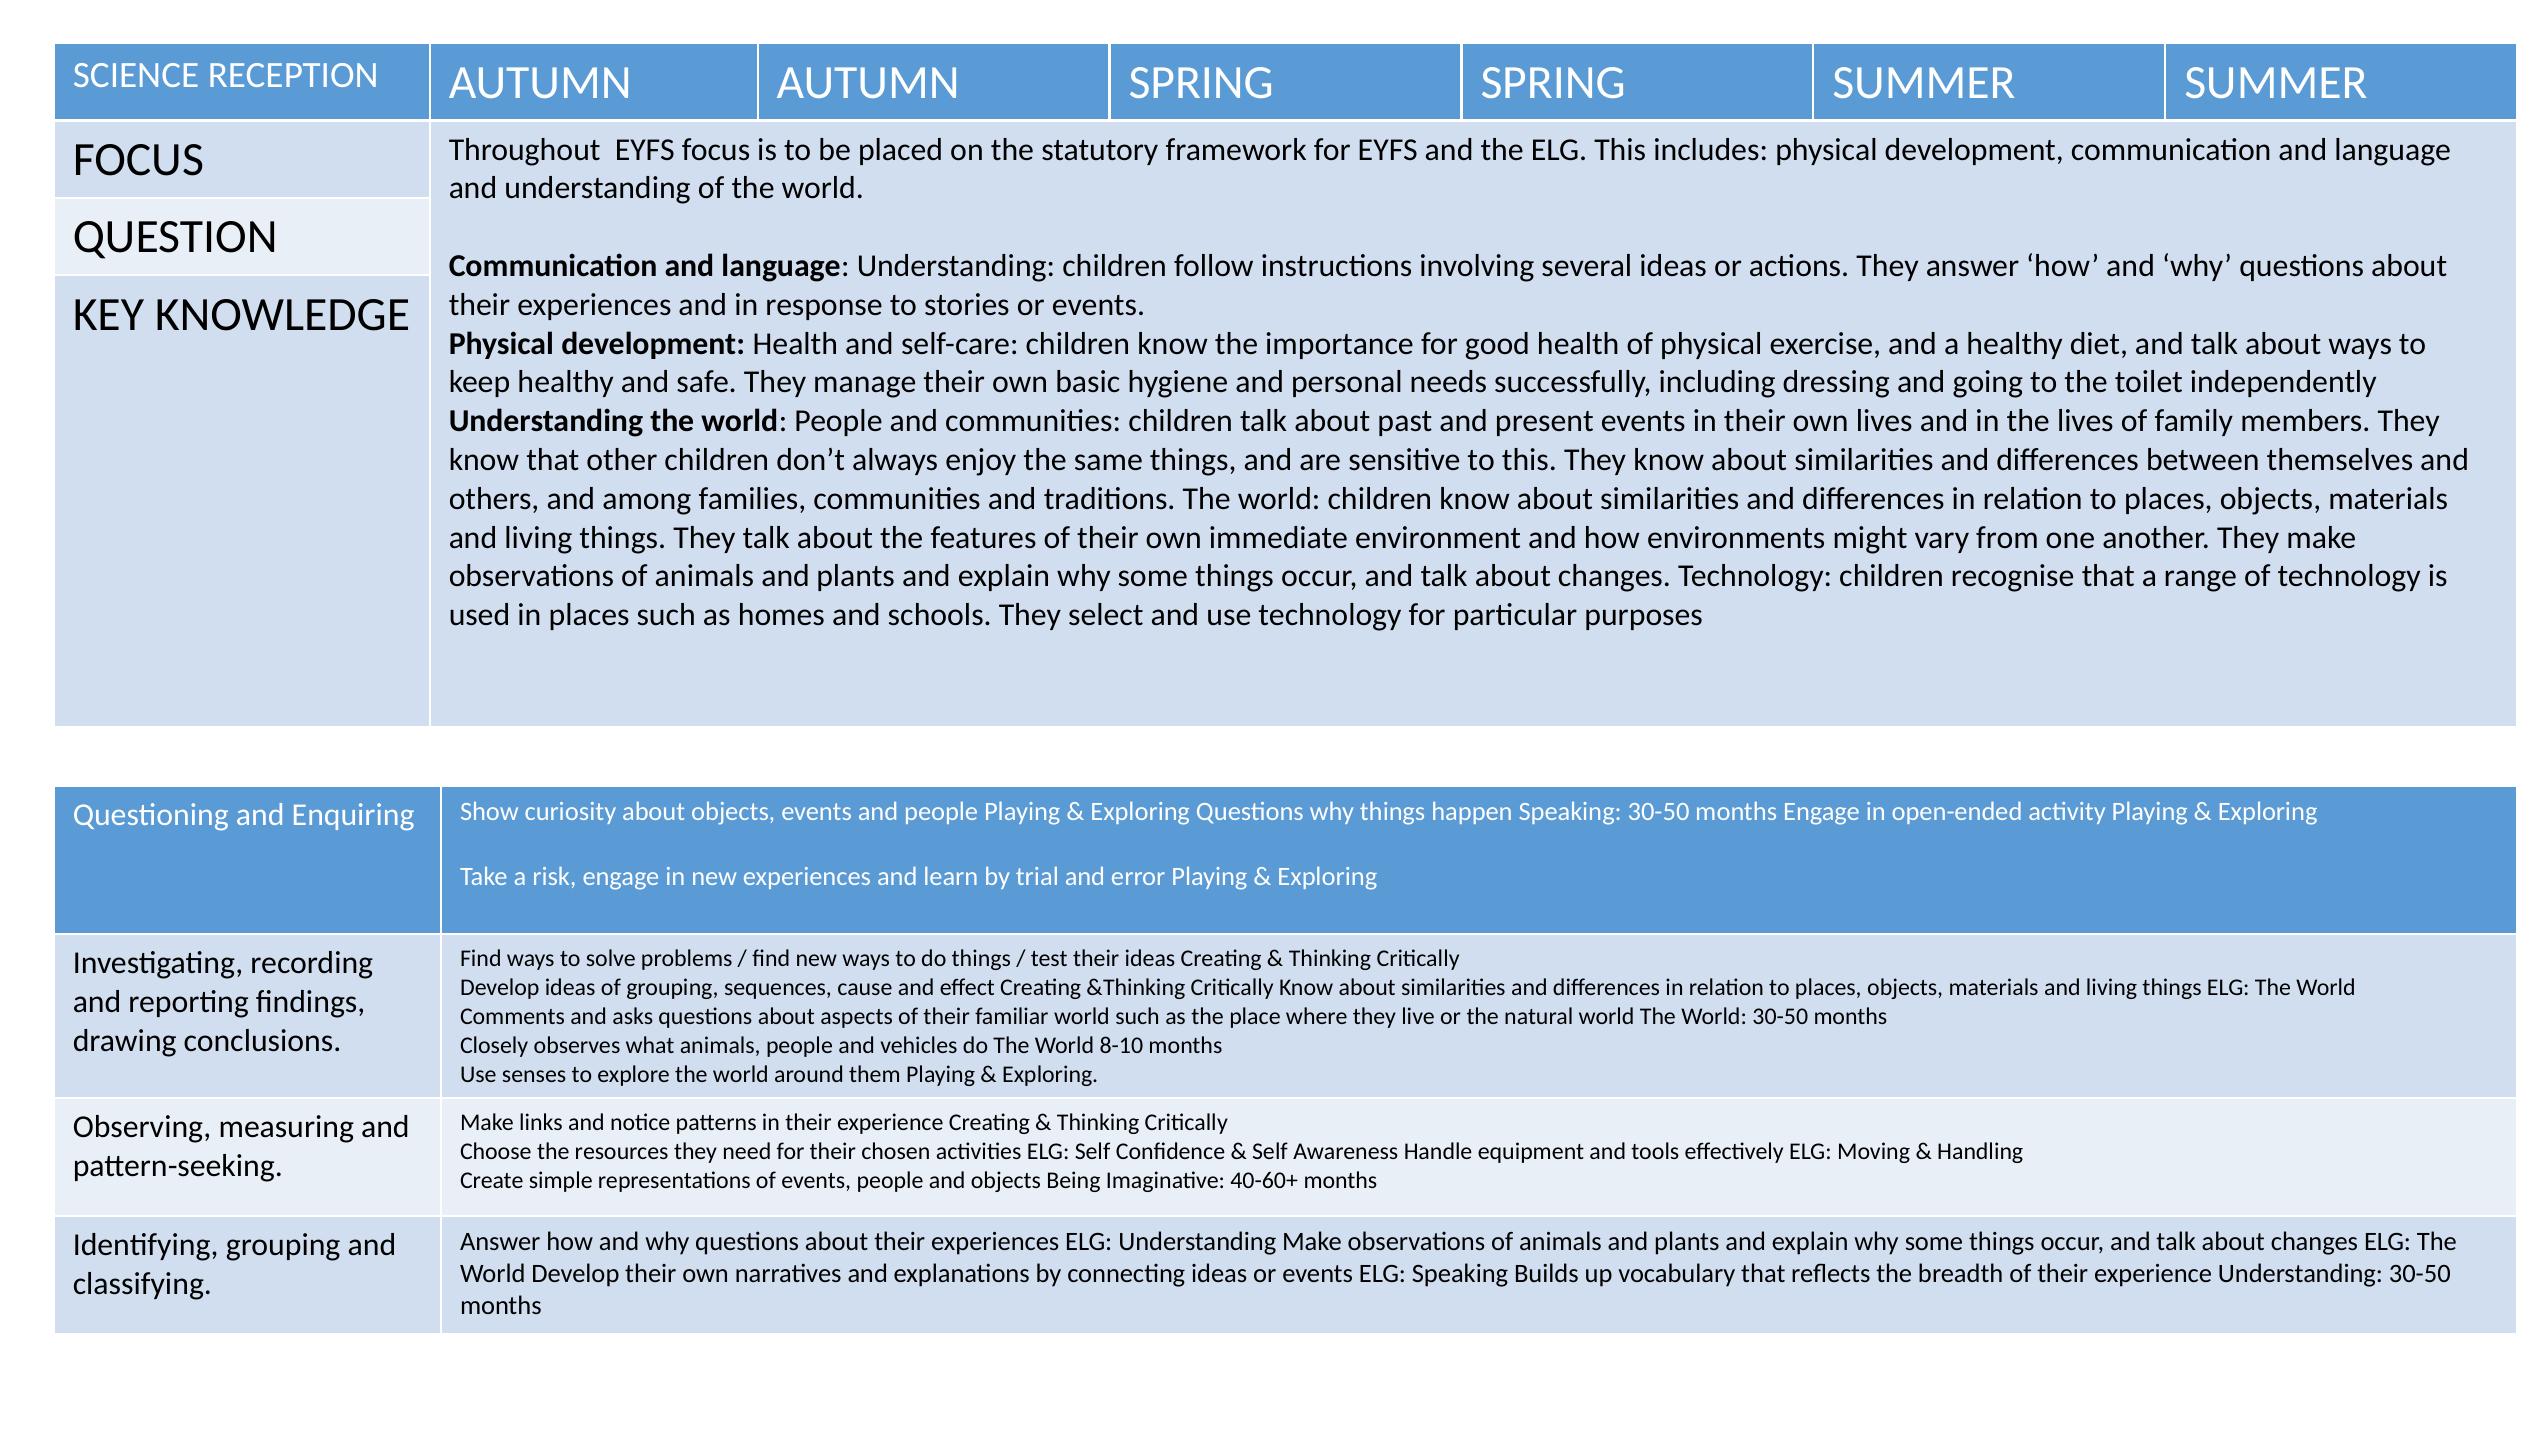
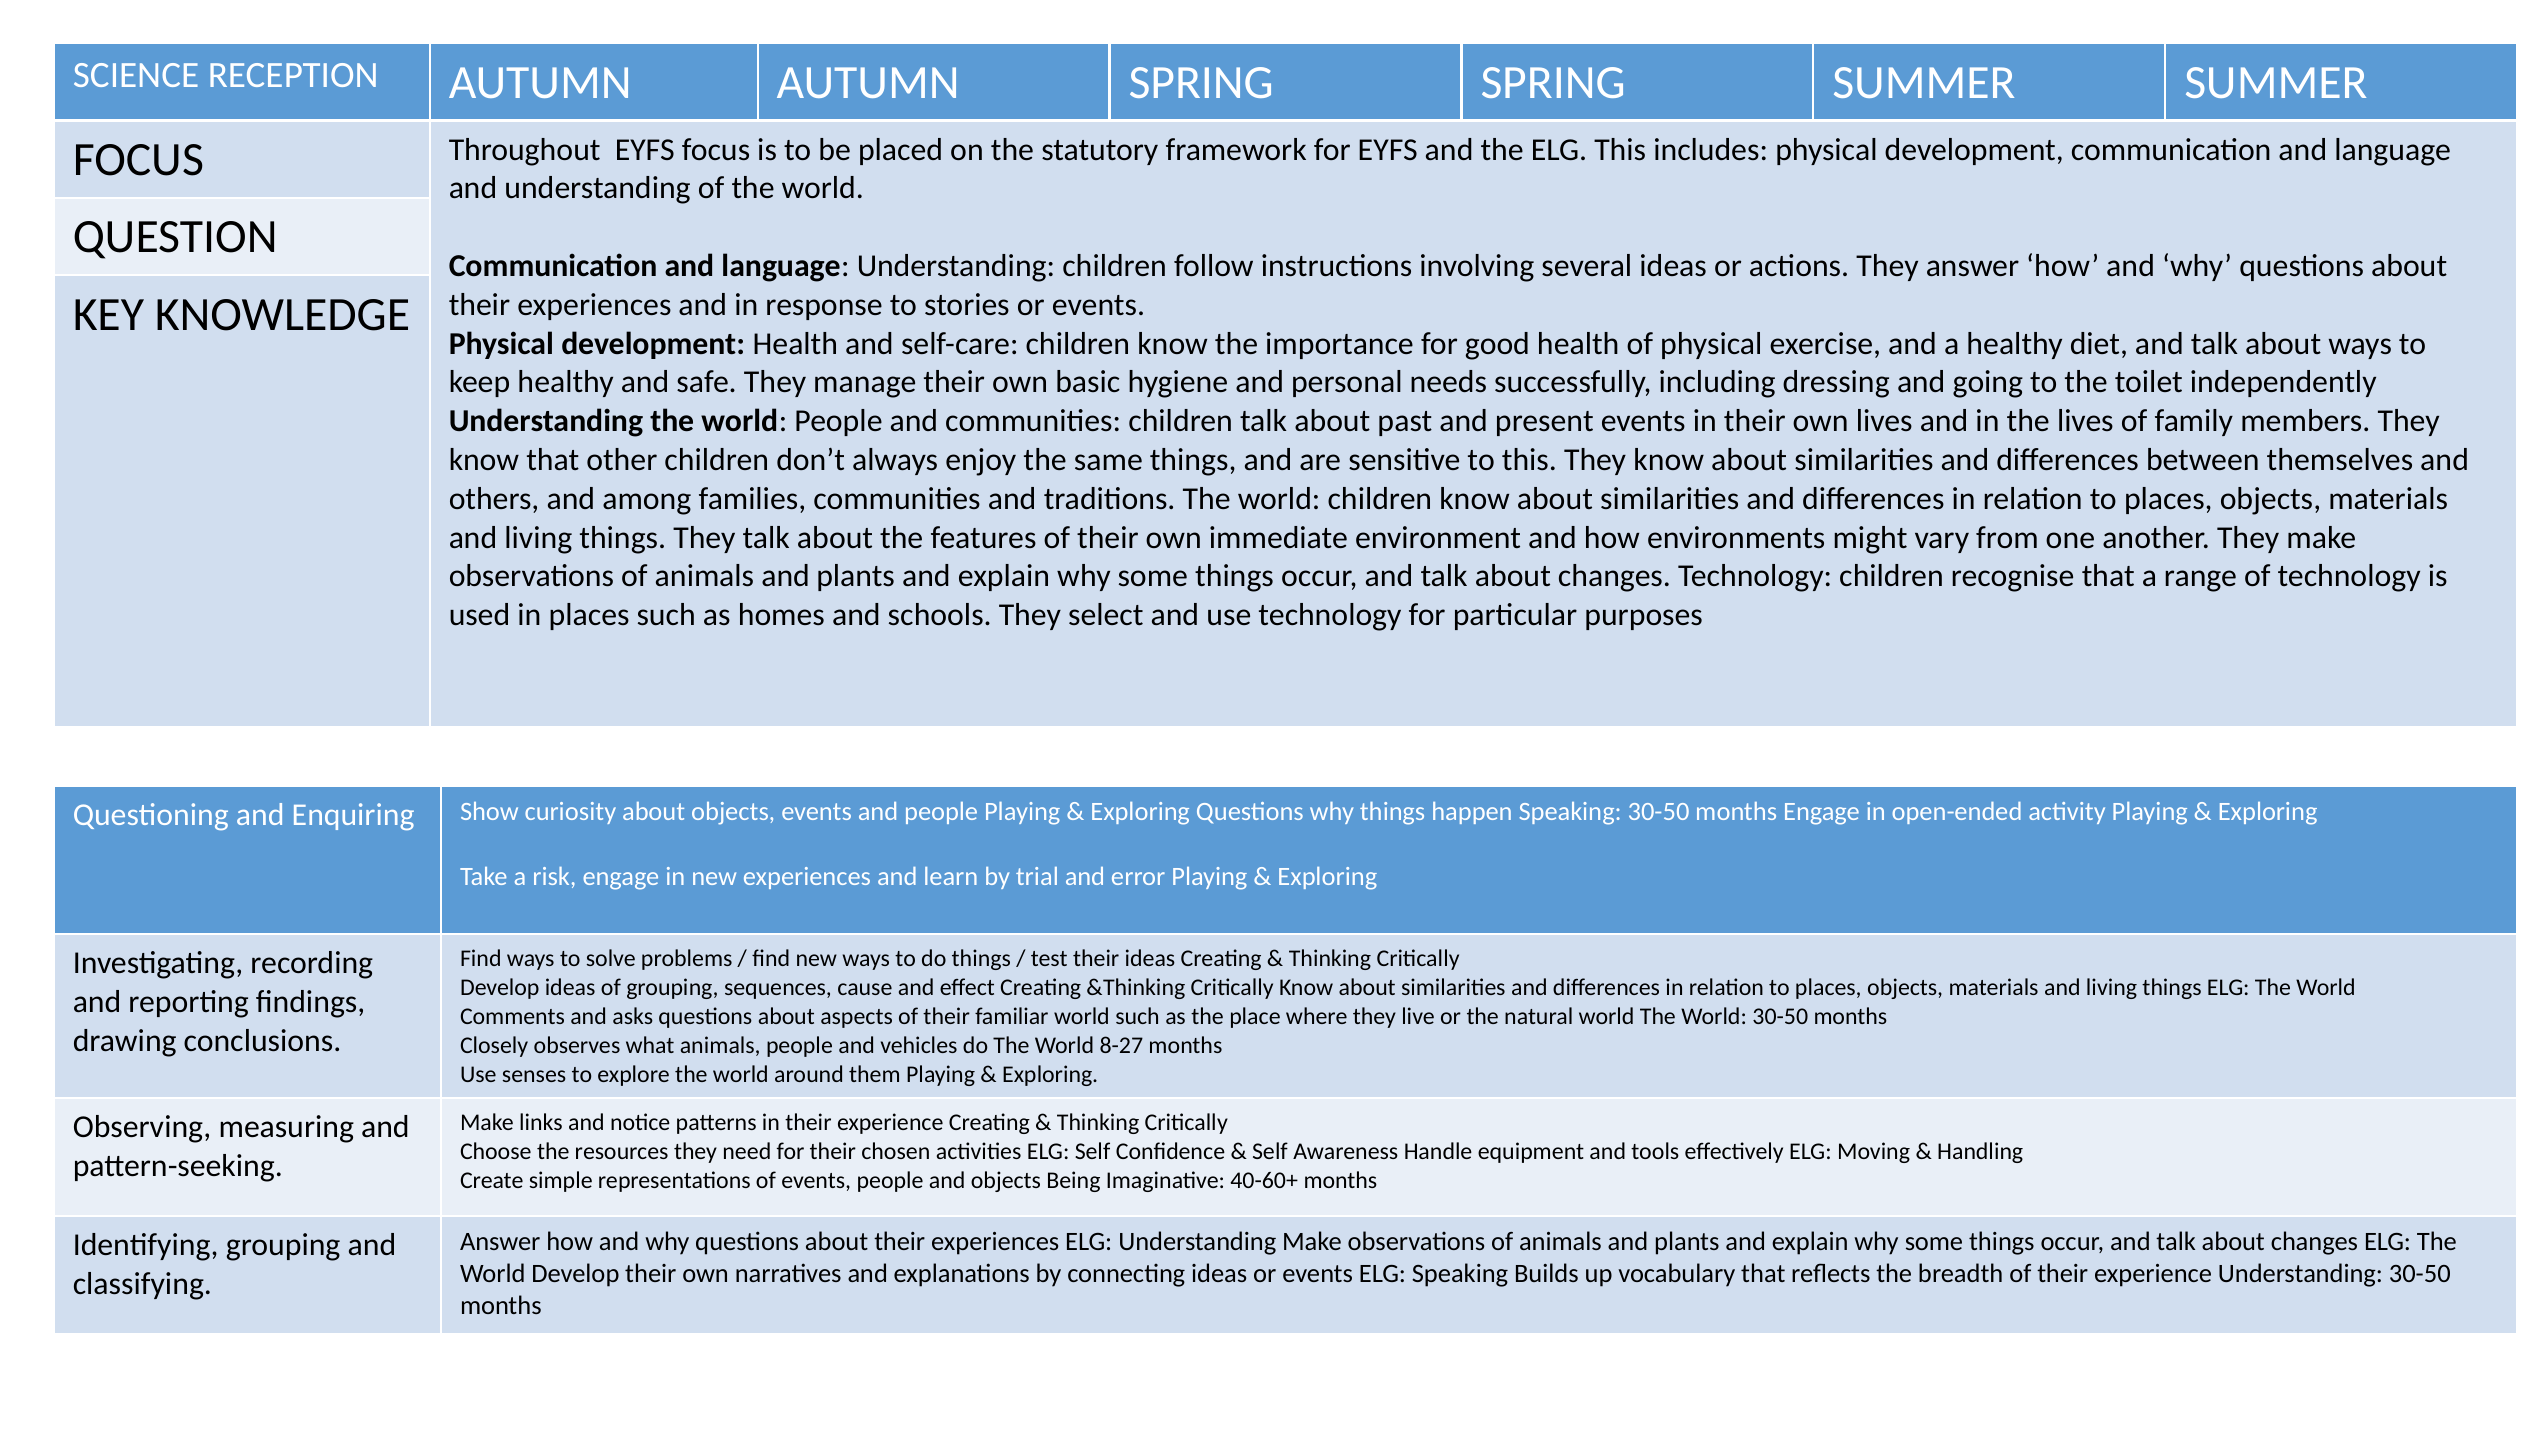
8-10: 8-10 -> 8-27
